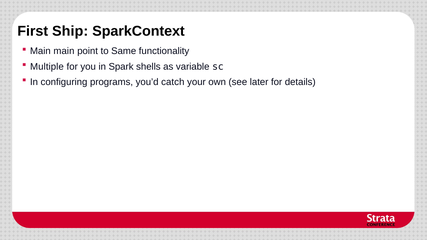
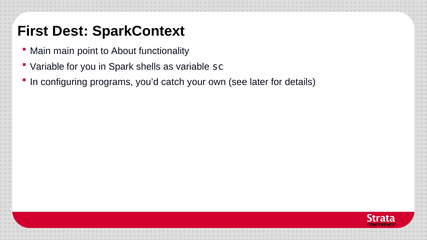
Ship: Ship -> Dest
Same: Same -> About
Multiple at (47, 67): Multiple -> Variable
